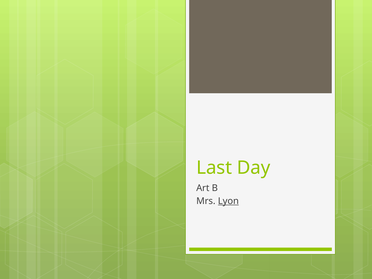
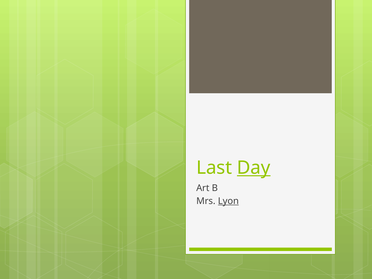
Day underline: none -> present
